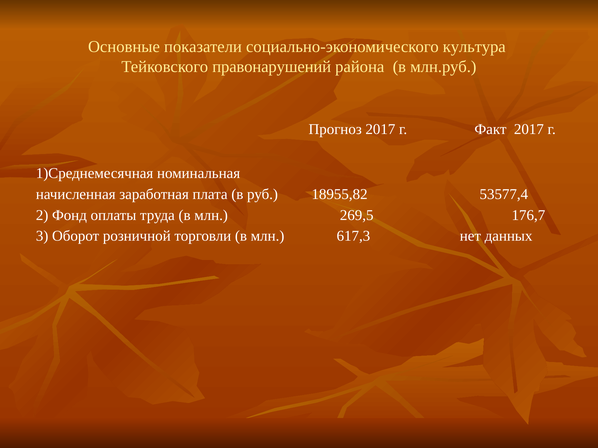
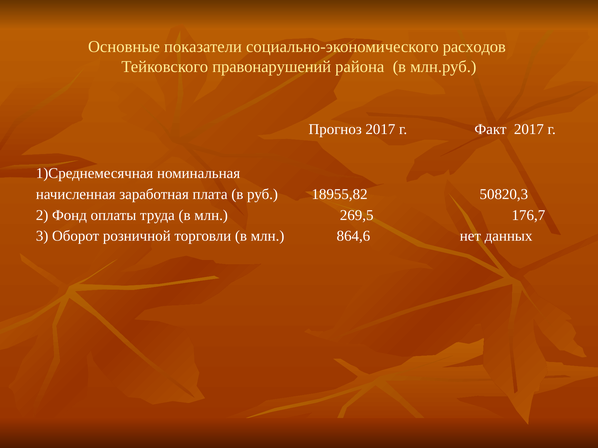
культура: культура -> расходов
53577,4: 53577,4 -> 50820,3
617,3: 617,3 -> 864,6
